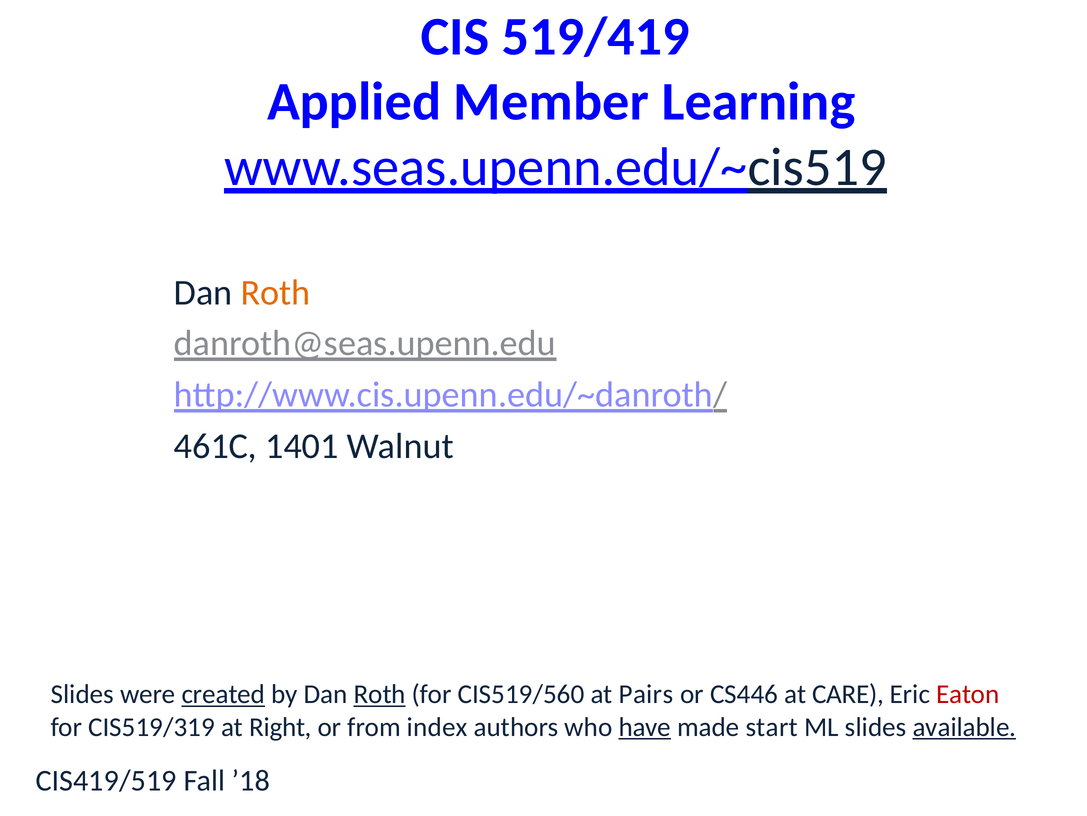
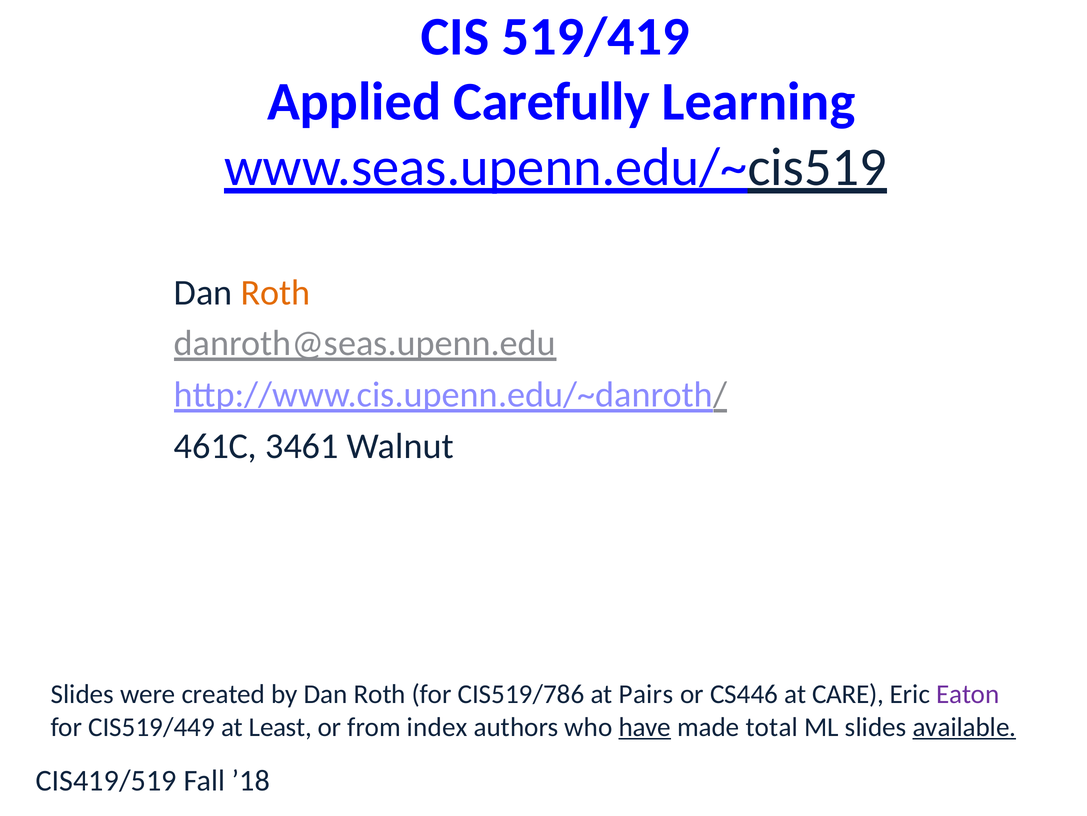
Member: Member -> Carefully
1401: 1401 -> 3461
created underline: present -> none
Roth at (380, 694) underline: present -> none
CIS519/560: CIS519/560 -> CIS519/786
Eaton colour: red -> purple
CIS519/319: CIS519/319 -> CIS519/449
Right: Right -> Least
start: start -> total
